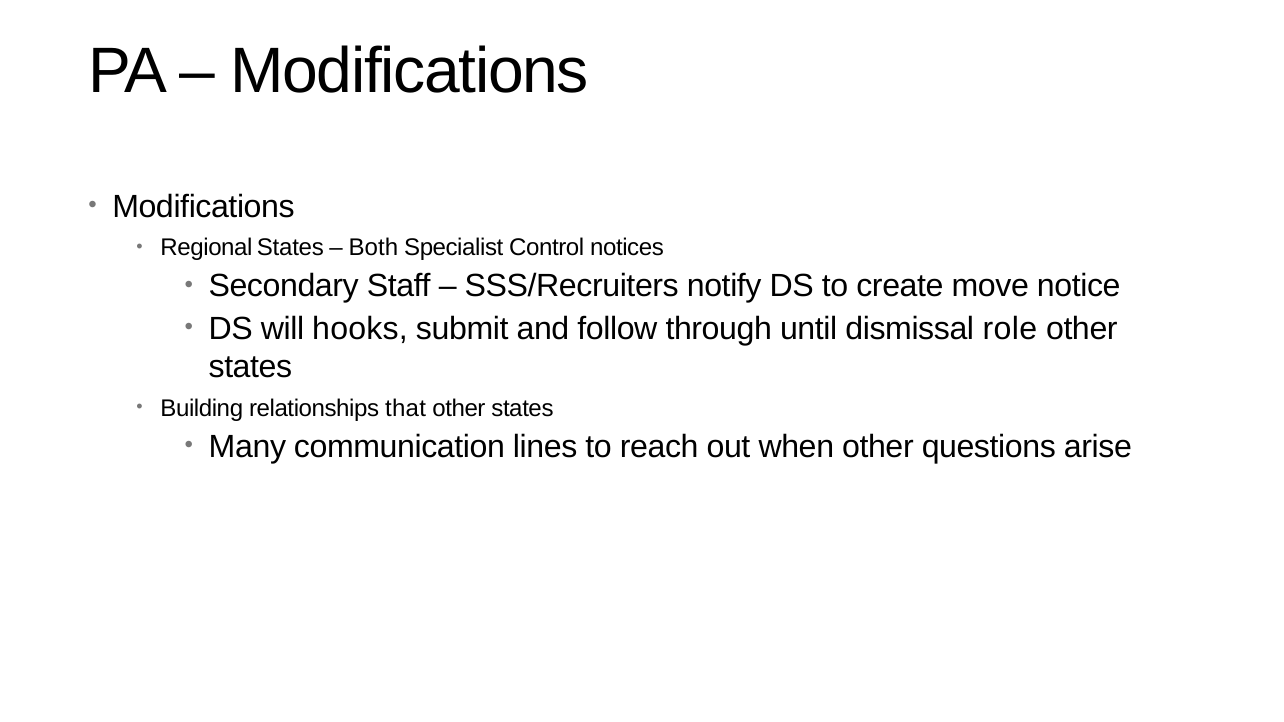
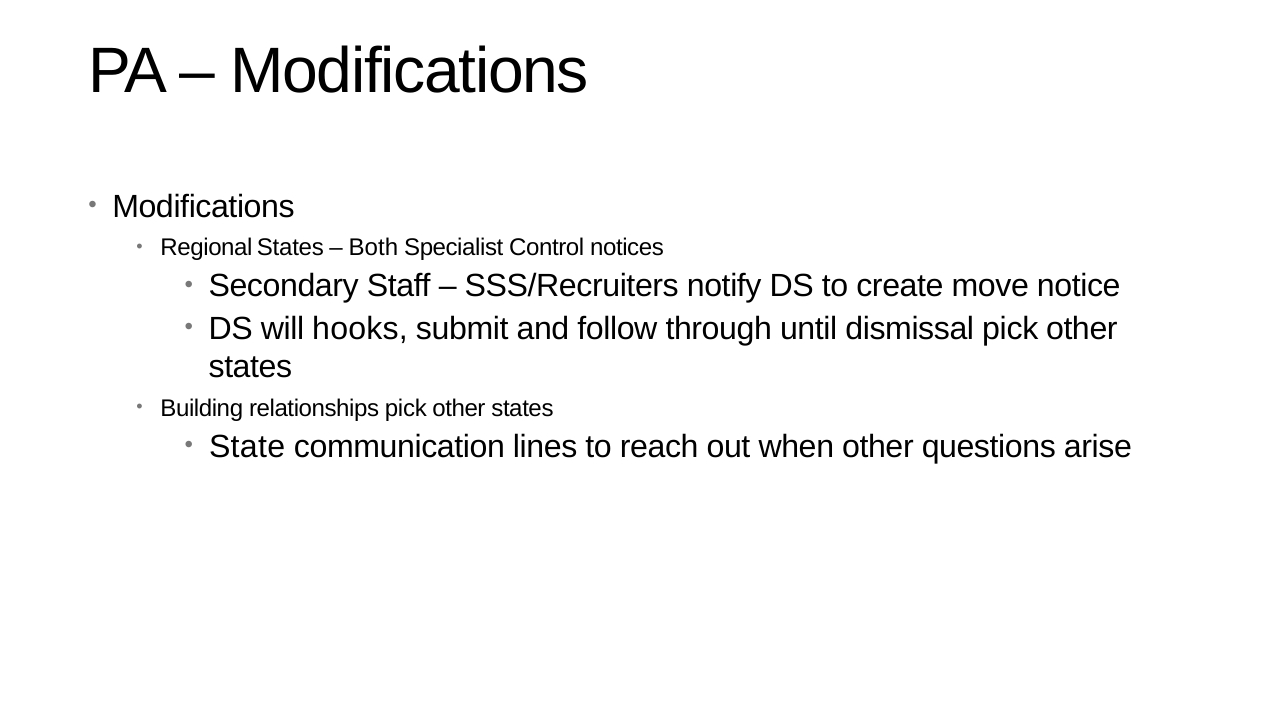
dismissal role: role -> pick
relationships that: that -> pick
Many: Many -> State
